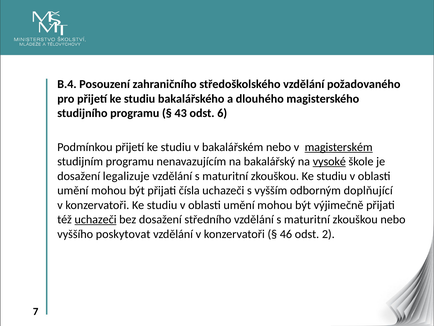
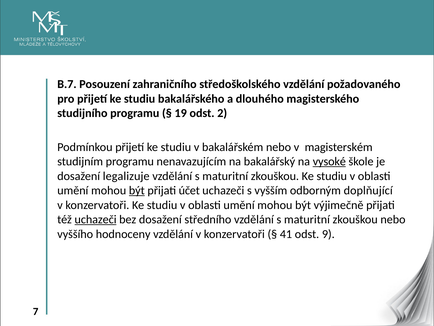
B.4: B.4 -> B.7
43: 43 -> 19
6: 6 -> 2
magisterském underline: present -> none
být at (137, 190) underline: none -> present
čísla: čísla -> účet
poskytovat: poskytovat -> hodnoceny
46: 46 -> 41
2: 2 -> 9
